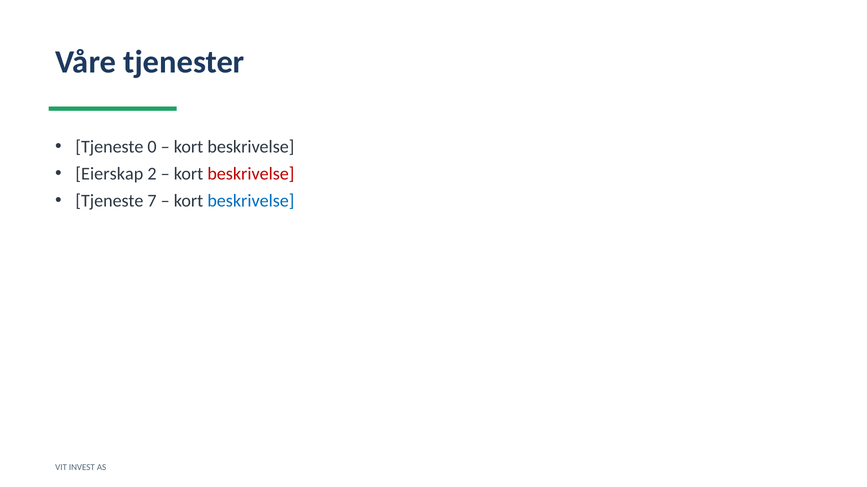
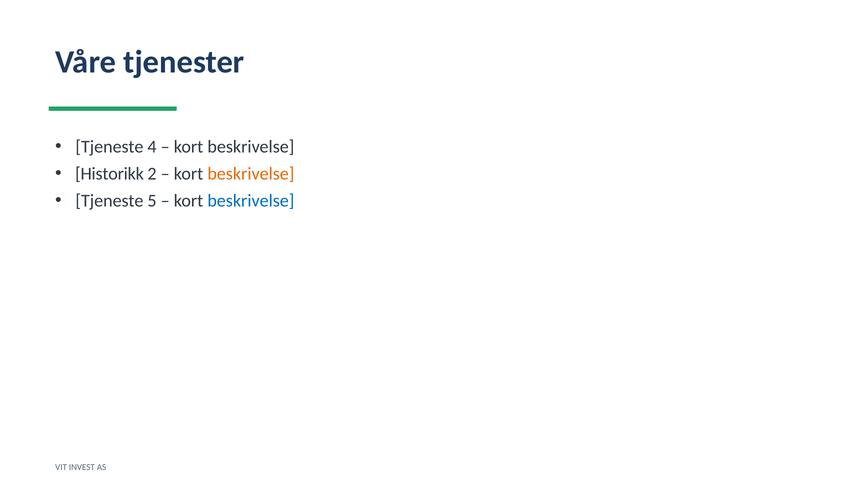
0: 0 -> 4
Eierskap: Eierskap -> Historikk
beskrivelse at (251, 174) colour: red -> orange
7: 7 -> 5
